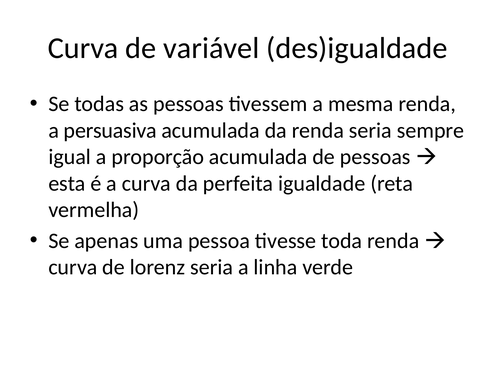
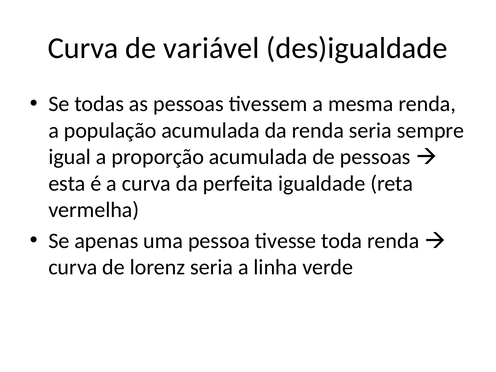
persuasiva: persuasiva -> população
